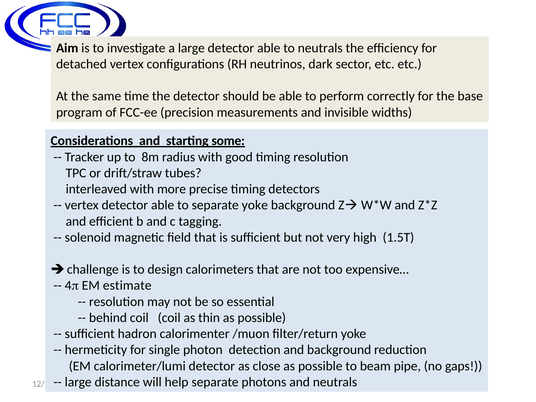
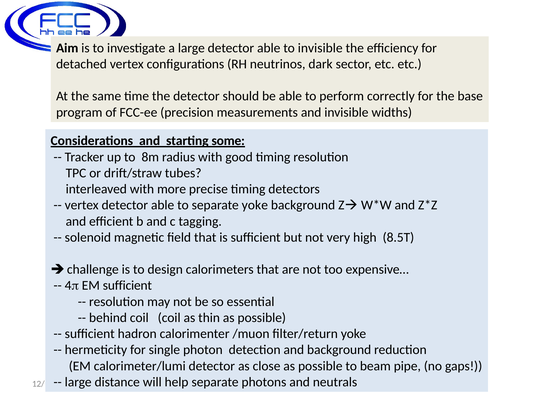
to neutrals: neutrals -> invisible
1.5T: 1.5T -> 8.5T
EM estimate: estimate -> sufficient
